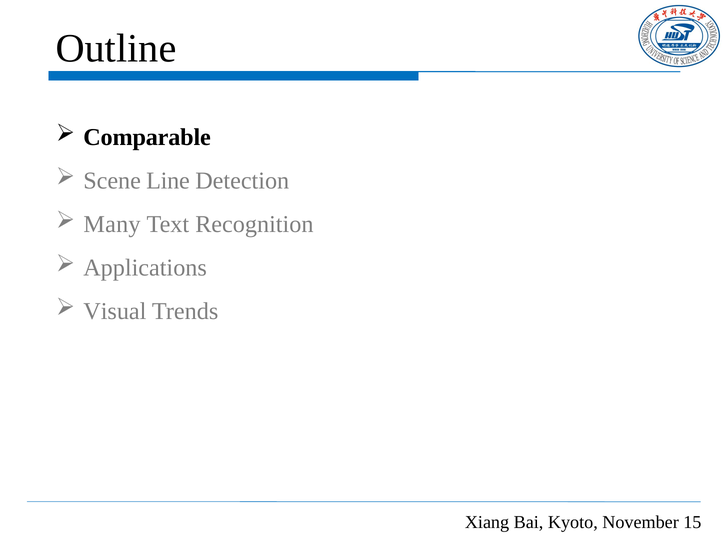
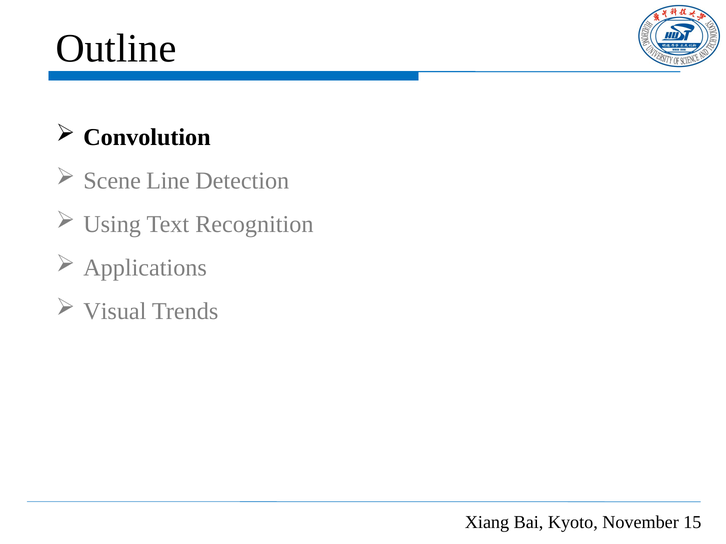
Comparable: Comparable -> Convolution
Many: Many -> Using
